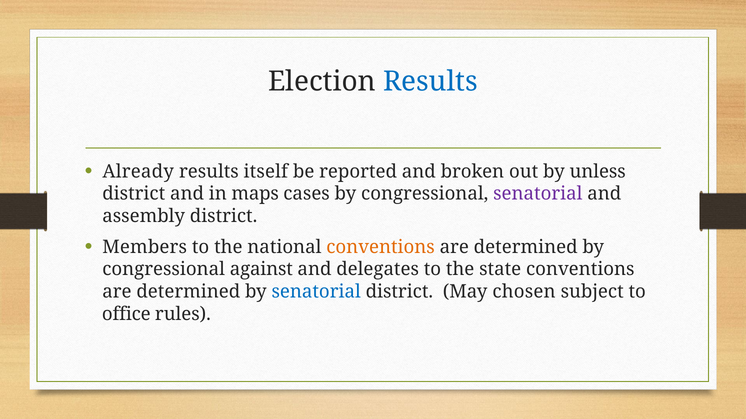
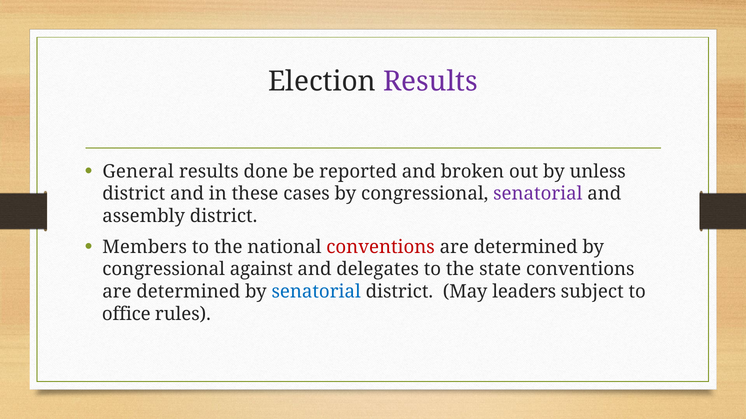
Results at (430, 82) colour: blue -> purple
Already: Already -> General
itself: itself -> done
maps: maps -> these
conventions at (381, 247) colour: orange -> red
chosen: chosen -> leaders
